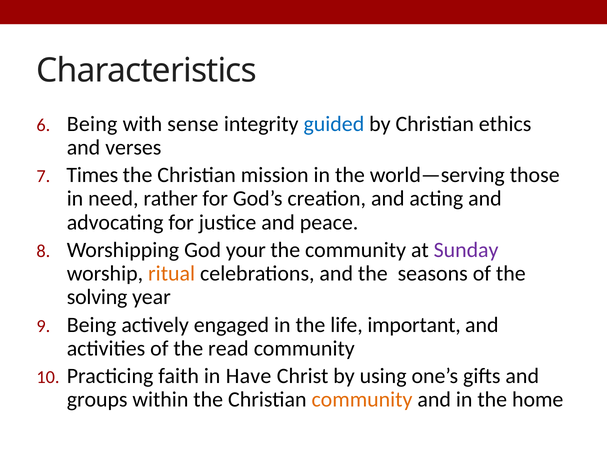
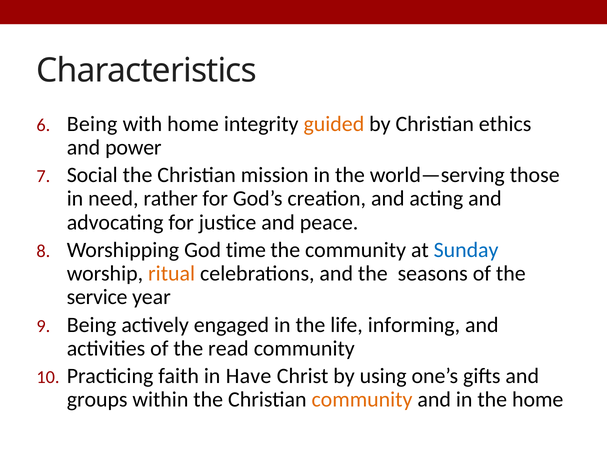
with sense: sense -> home
guided colour: blue -> orange
verses: verses -> power
Times: Times -> Social
your: your -> time
Sunday colour: purple -> blue
solving: solving -> service
important: important -> informing
